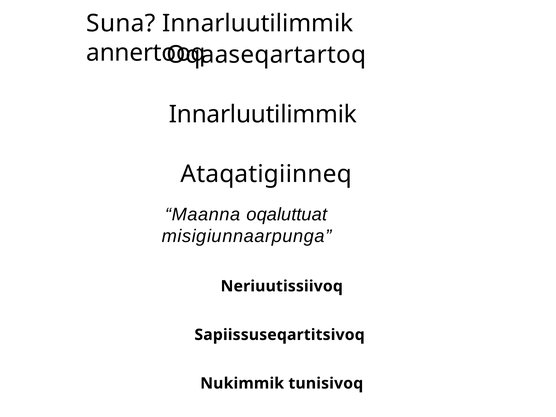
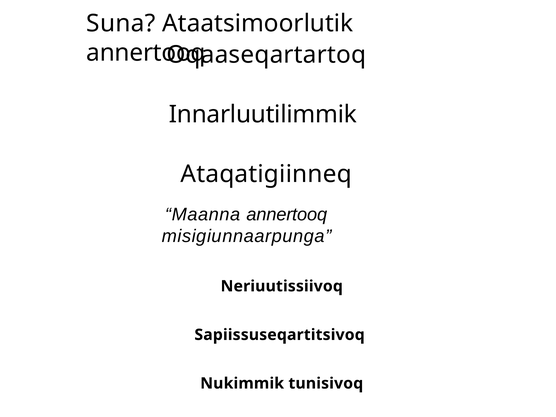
Suna Innarluutilimmik: Innarluutilimmik -> Ataatsimoorlutik
Maanna oqaluttuat: oqaluttuat -> annertooq
